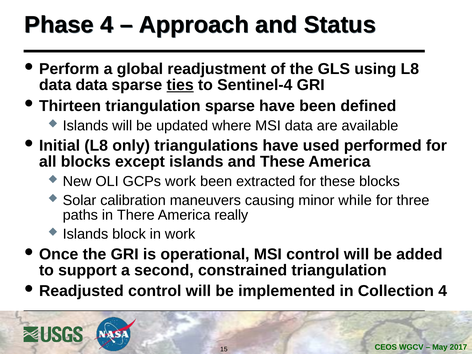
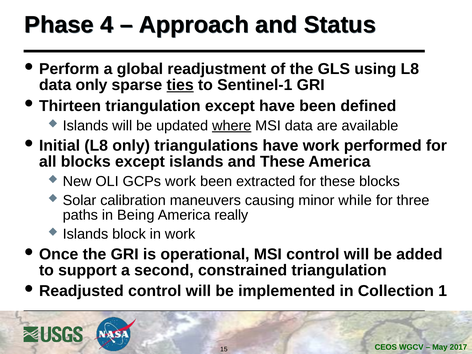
data data: data -> only
Sentinel-4: Sentinel-4 -> Sentinel-1
triangulation sparse: sparse -> except
where underline: none -> present
have used: used -> work
There: There -> Being
Collection 4: 4 -> 1
